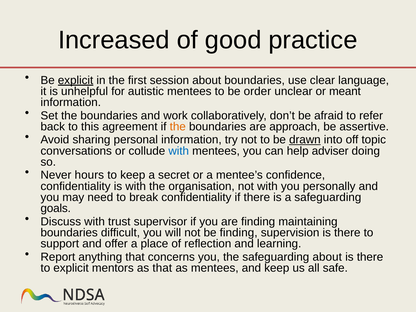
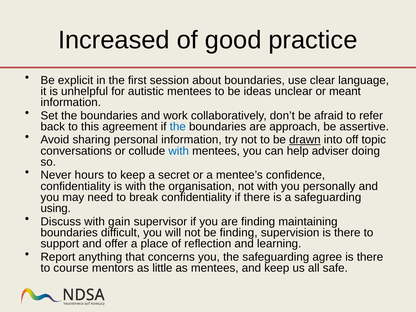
explicit at (76, 80) underline: present -> none
order: order -> ideas
the at (178, 127) colour: orange -> blue
goals: goals -> using
trust: trust -> gain
safeguarding about: about -> agree
to explicit: explicit -> course
as that: that -> little
